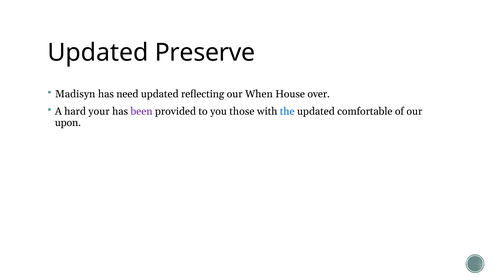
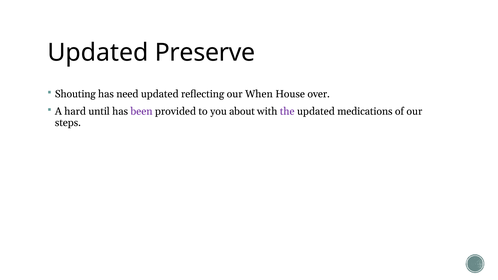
Madisyn: Madisyn -> Shouting
your: your -> until
those: those -> about
the colour: blue -> purple
comfortable: comfortable -> medications
upon: upon -> steps
